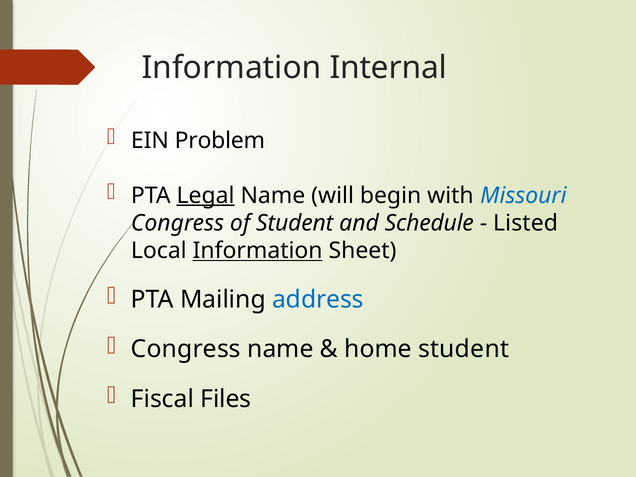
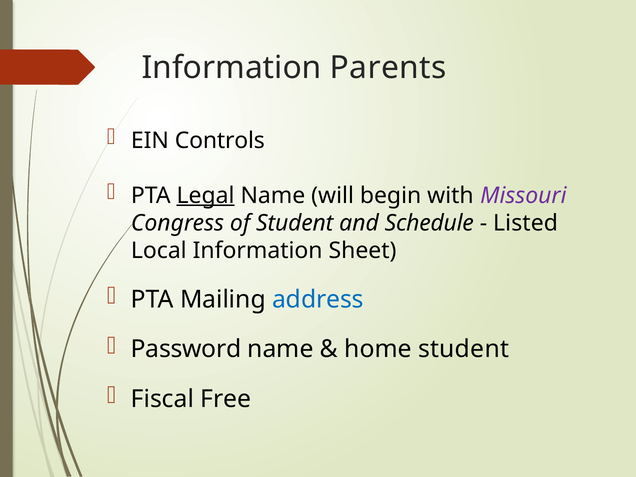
Internal: Internal -> Parents
Problem: Problem -> Controls
Missouri colour: blue -> purple
Information at (258, 251) underline: present -> none
Congress at (186, 349): Congress -> Password
Files: Files -> Free
